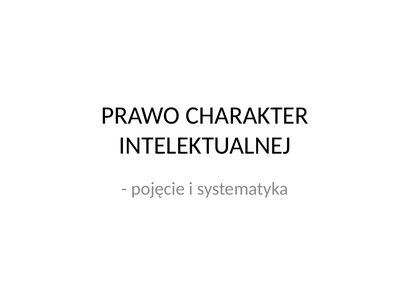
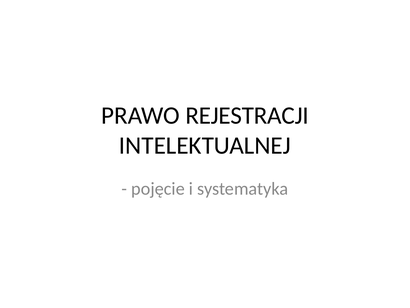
CHARAKTER: CHARAKTER -> REJESTRACJI
